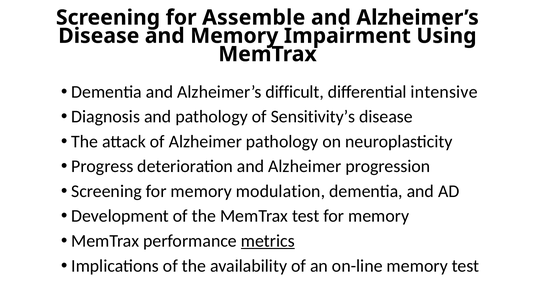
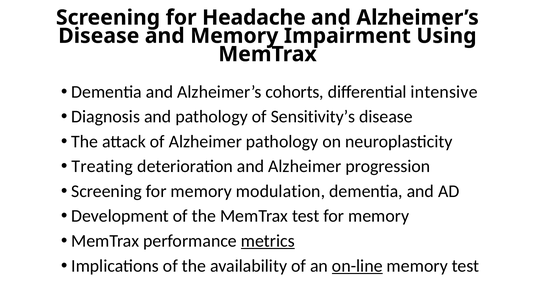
Assemble: Assemble -> Headache
difficult: difficult -> cohorts
Progress: Progress -> Treating
on-line underline: none -> present
